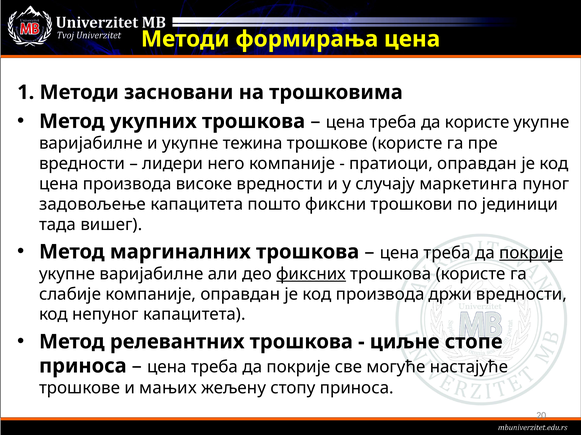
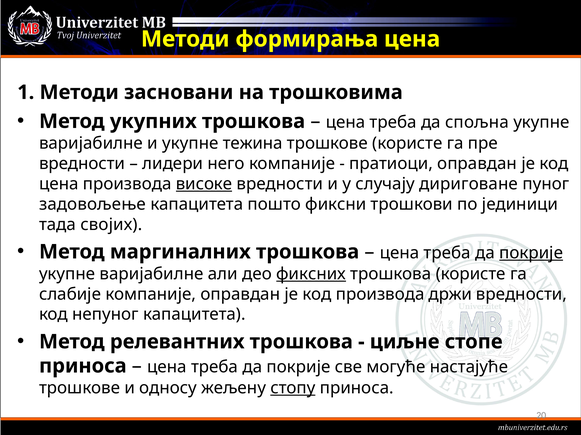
да користе: користе -> спољна
високе underline: none -> present
маркетинга: маркетинга -> дириговане
вишег: вишег -> својих
мањих: мањих -> односу
стопу underline: none -> present
